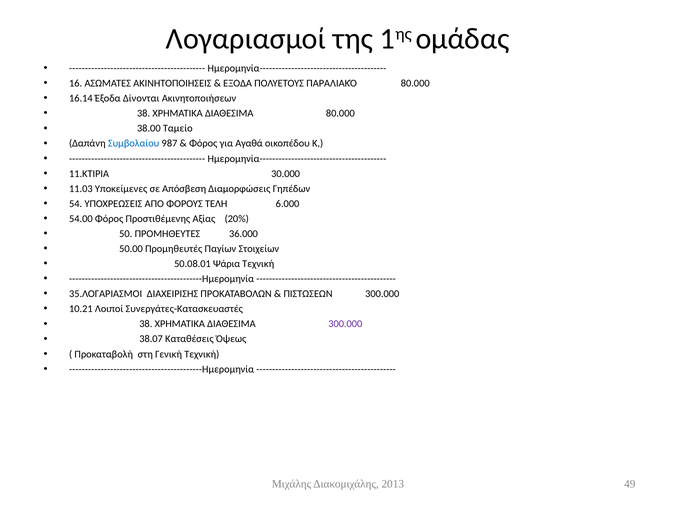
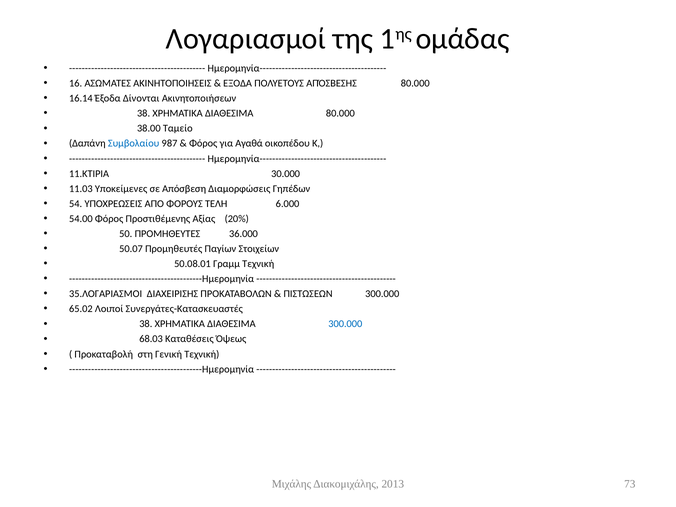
ΠΑΡΑΛΙΑΚΌ: ΠΑΡΑΛΙΑΚΌ -> ΑΠΌΣΒΕΣΗΣ
50.00: 50.00 -> 50.07
Ψάρια: Ψάρια -> Γραμμ
10.21: 10.21 -> 65.02
300.000 at (345, 324) colour: purple -> blue
38.07: 38.07 -> 68.03
49: 49 -> 73
